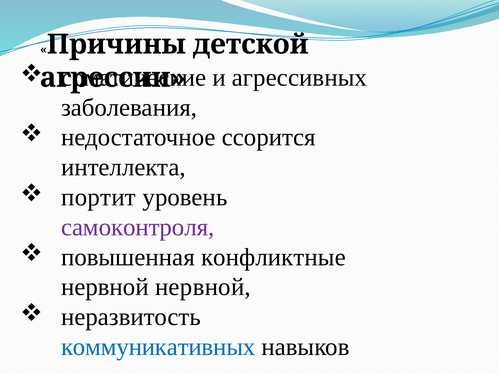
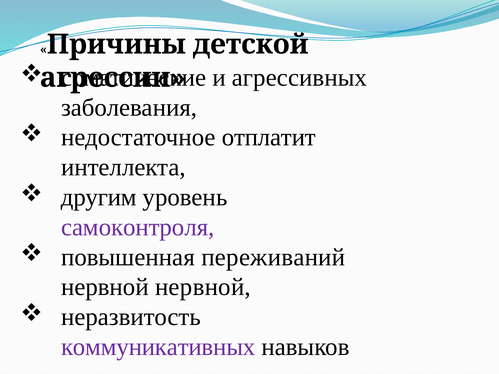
ссорится: ссорится -> отплатит
портит: портит -> другим
конфликтные: конфликтные -> переживаний
коммуникативных colour: blue -> purple
